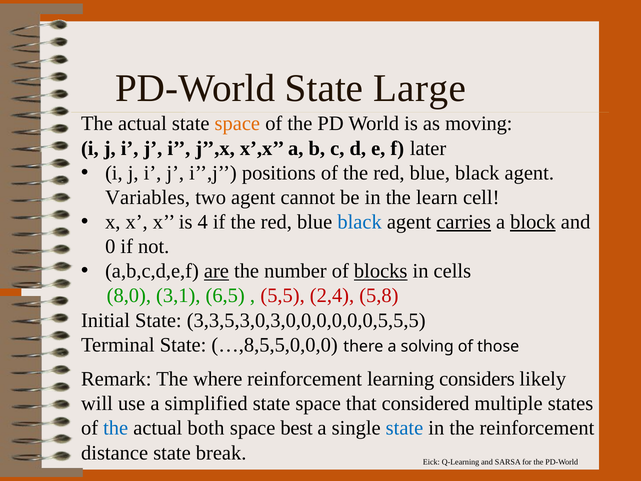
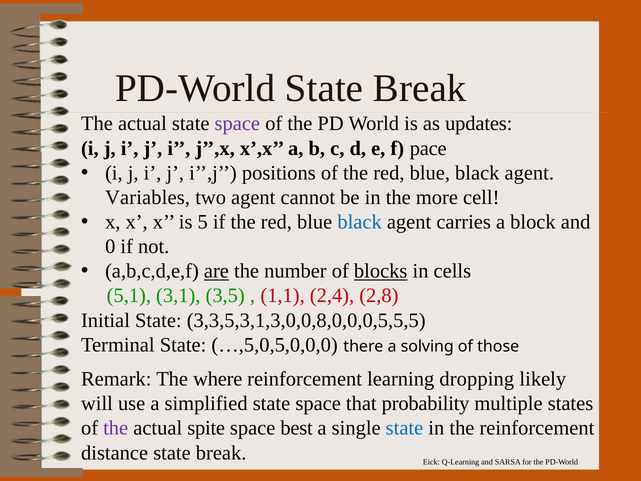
PD-World State Large: Large -> Break
space at (237, 124) colour: orange -> purple
moving: moving -> updates
later: later -> pace
learn: learn -> more
4: 4 -> 5
carries underline: present -> none
block underline: present -> none
8,0: 8,0 -> 5,1
6,5: 6,5 -> 3,5
5,5: 5,5 -> 1,1
5,8: 5,8 -> 2,8
3,3,5,3,0,3,0,0,0,0,0,0,5,5,5: 3,3,5,3,0,3,0,0,0,0,0,0,5,5,5 -> 3,3,5,3,1,3,0,0,8,0,0,0,5,5,5
…,8,5,5,0,0,0: …,8,5,5,0,0,0 -> …,5,0,5,0,0,0
considers: considers -> dropping
considered: considered -> probability
the at (116, 428) colour: blue -> purple
both: both -> spite
